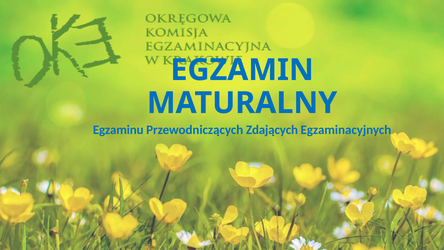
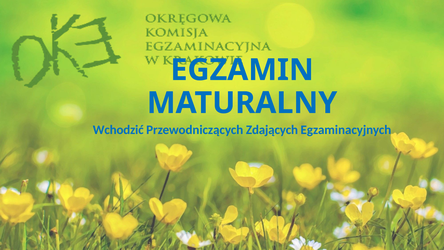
Egzaminu: Egzaminu -> Wchodzić
